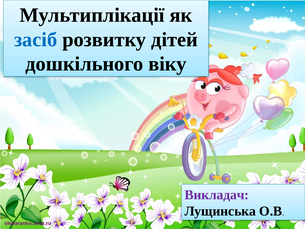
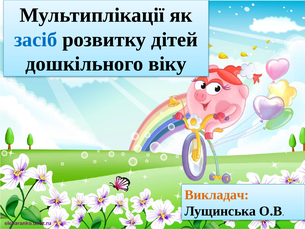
Викладач colour: purple -> orange
